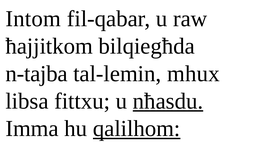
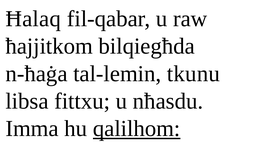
Intom: Intom -> Ħalaq
n-tajba: n-tajba -> n-ħaġa
mhux: mhux -> tkunu
nħasdu underline: present -> none
